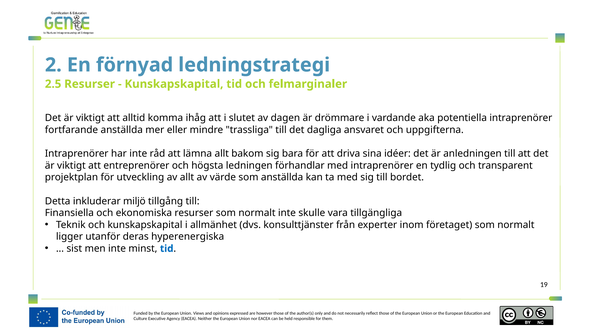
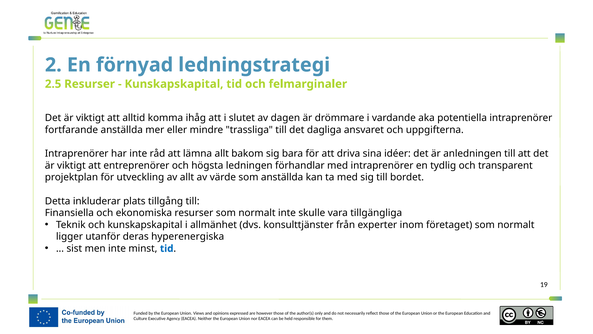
miljö: miljö -> plats
